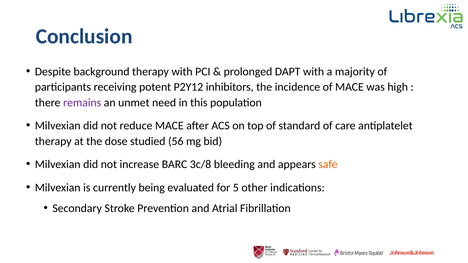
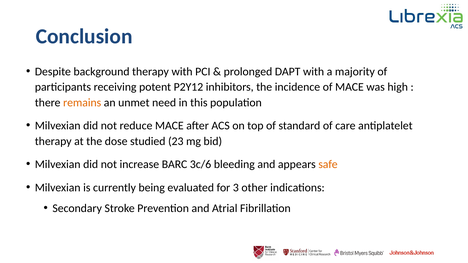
remains colour: purple -> orange
56: 56 -> 23
3c/8: 3c/8 -> 3c/6
5: 5 -> 3
